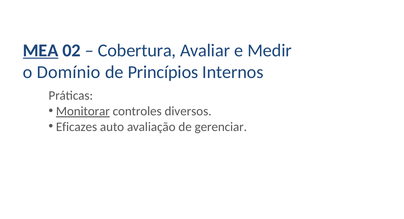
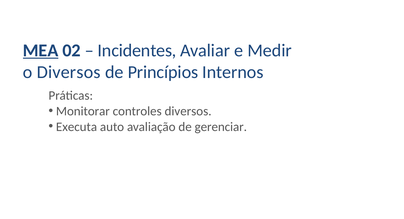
Cobertura: Cobertura -> Incidentes
o Domínio: Domínio -> Diversos
Monitorar underline: present -> none
Eficazes: Eficazes -> Executa
